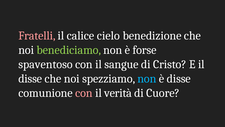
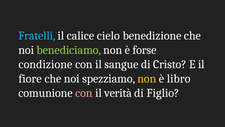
Fratelli colour: pink -> light blue
spaventoso: spaventoso -> condizione
disse at (30, 78): disse -> fiore
non at (147, 78) colour: light blue -> yellow
è disse: disse -> libro
Cuore: Cuore -> Figlio
